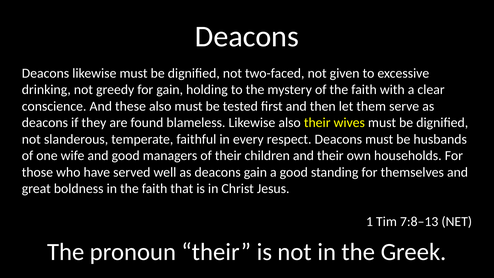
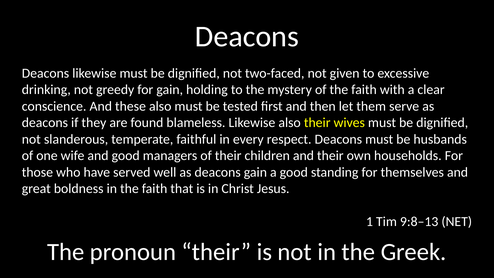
7:8–13: 7:8–13 -> 9:8–13
